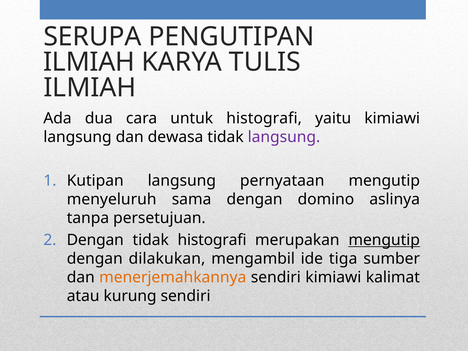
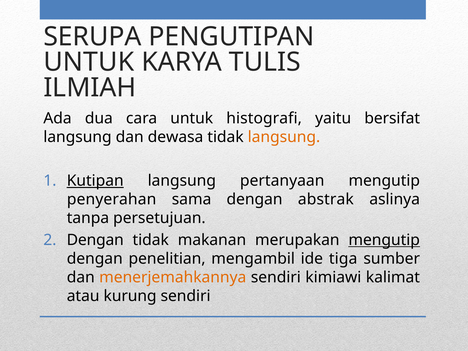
ILMIAH at (89, 62): ILMIAH -> UNTUK
yaitu kimiawi: kimiawi -> bersifat
langsung at (284, 137) colour: purple -> orange
Kutipan underline: none -> present
pernyataan: pernyataan -> pertanyaan
menyeluruh: menyeluruh -> penyerahan
domino: domino -> abstrak
tidak histografi: histografi -> makanan
dilakukan: dilakukan -> penelitian
